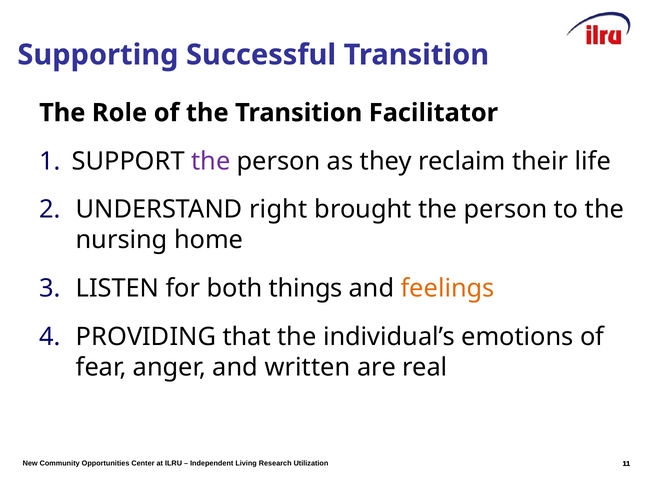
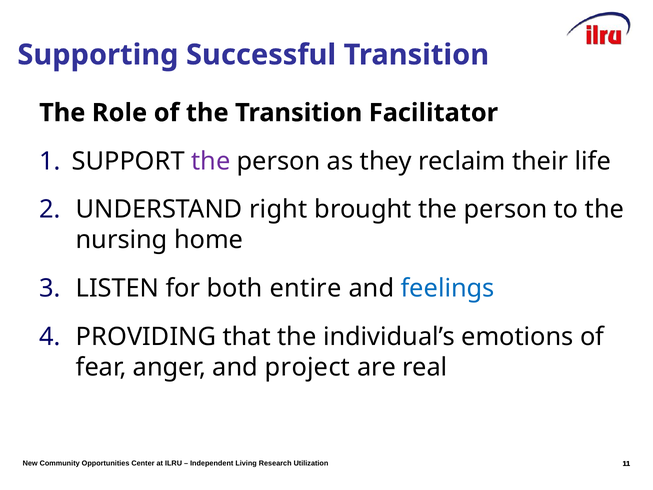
things: things -> entire
feelings colour: orange -> blue
written: written -> project
